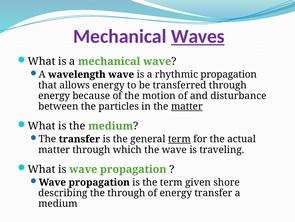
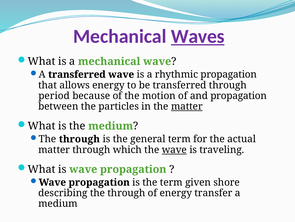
A wavelength: wavelength -> transferred
energy at (54, 96): energy -> period
and disturbance: disturbance -> propagation
transfer at (79, 139): transfer -> through
term at (179, 139) underline: present -> none
wave at (174, 149) underline: none -> present
